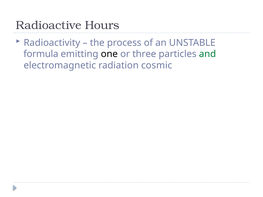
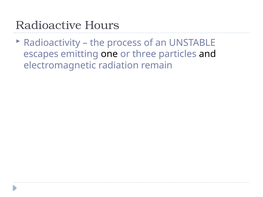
formula: formula -> escapes
and colour: green -> black
cosmic: cosmic -> remain
